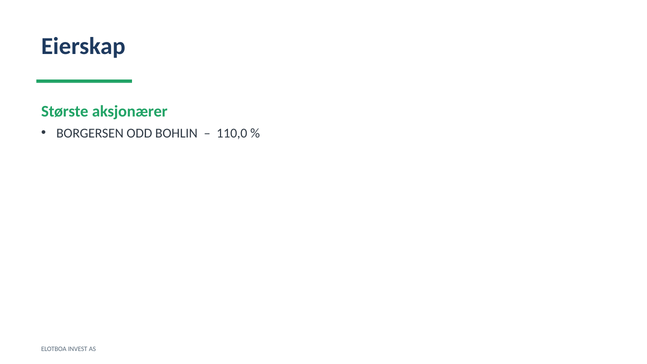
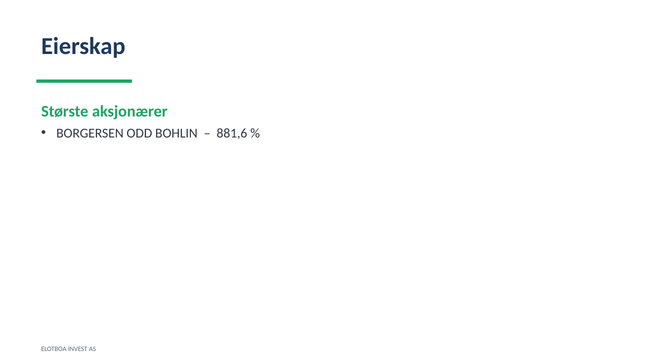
110,0: 110,0 -> 881,6
